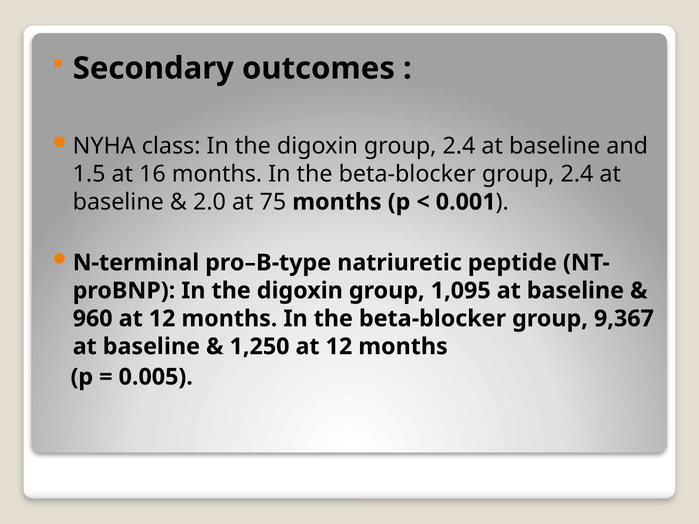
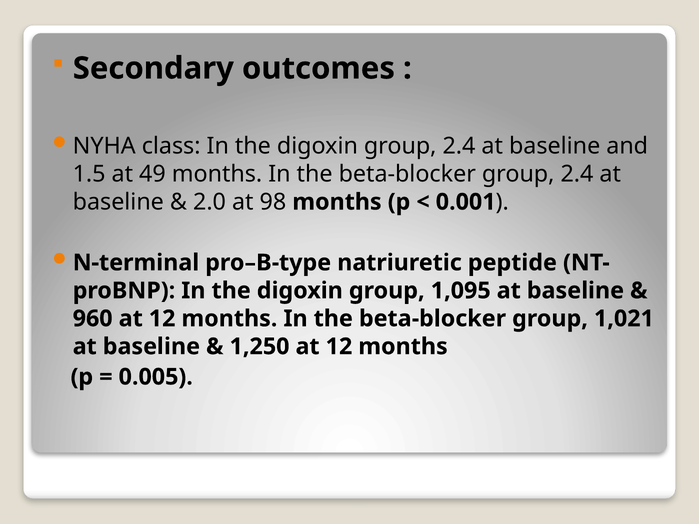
16: 16 -> 49
75: 75 -> 98
9,367: 9,367 -> 1,021
